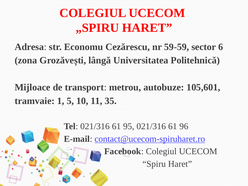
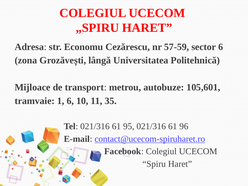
59-59: 59-59 -> 57-59
1 5: 5 -> 6
